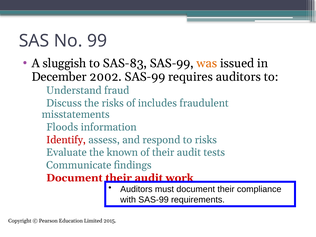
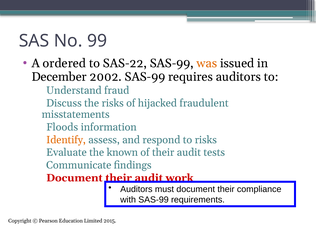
sluggish: sluggish -> ordered
SAS-83: SAS-83 -> SAS-22
includes: includes -> hijacked
Identify colour: red -> orange
